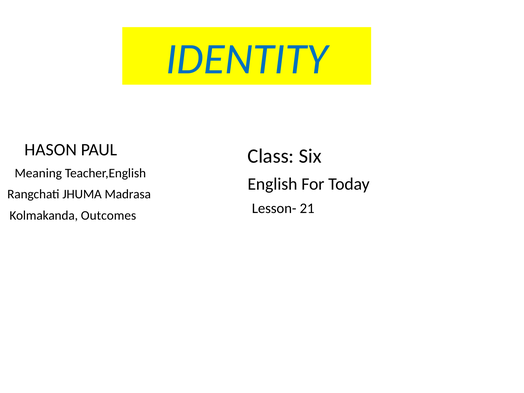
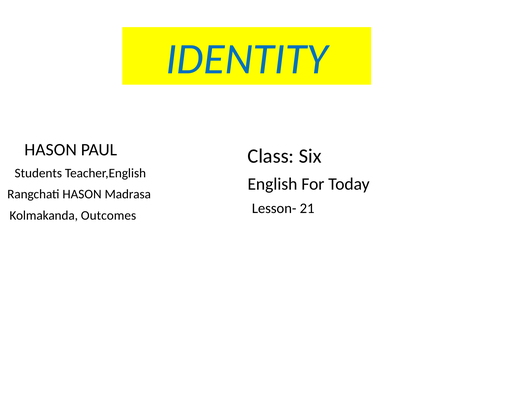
Meaning: Meaning -> Students
Rangchati JHUMA: JHUMA -> HASON
